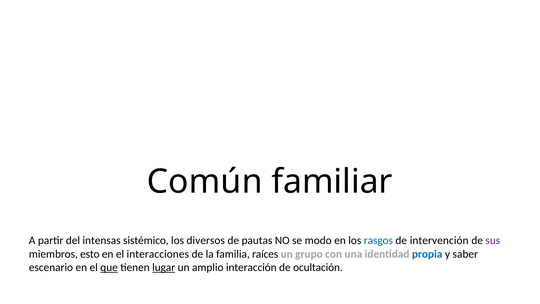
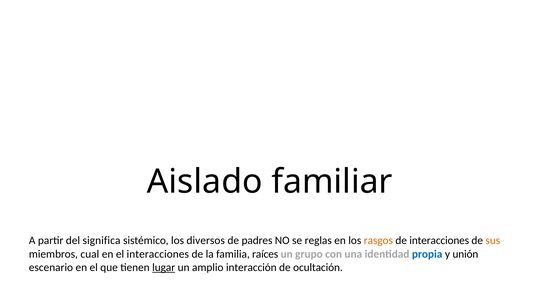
Común: Común -> Aislado
intensas: intensas -> significa
pautas: pautas -> padres
modo: modo -> reglas
rasgos colour: blue -> orange
de intervención: intervención -> interacciones
sus colour: purple -> orange
esto: esto -> cual
saber: saber -> unión
que underline: present -> none
